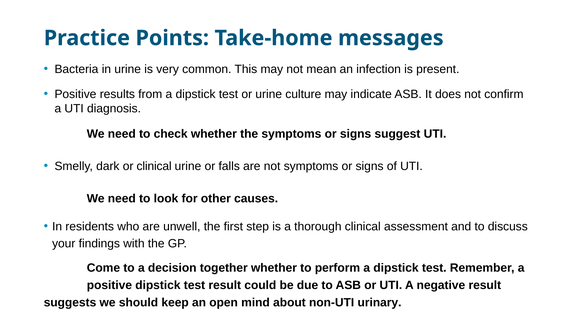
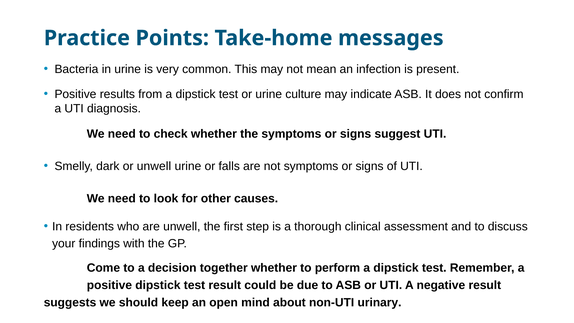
or clinical: clinical -> unwell
